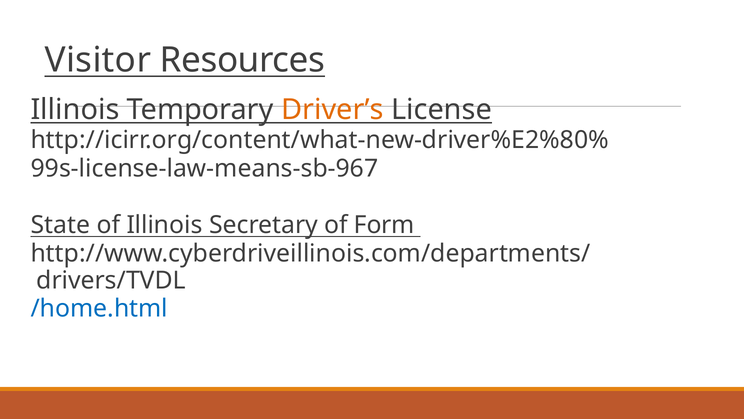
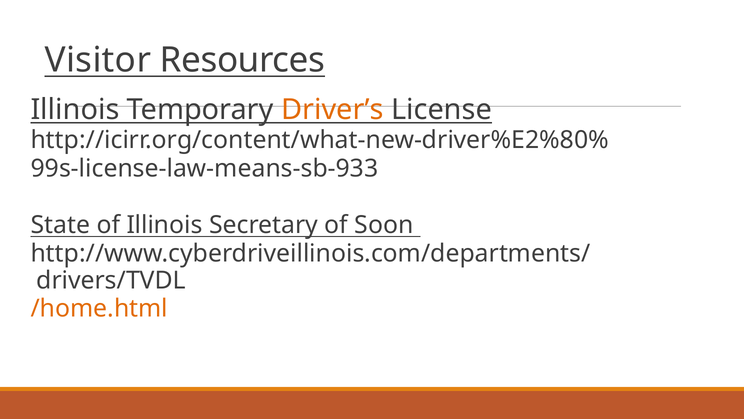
99s-license-law-means-sb-967: 99s-license-law-means-sb-967 -> 99s-license-law-means-sb-933
Form: Form -> Soon
/home.html colour: blue -> orange
